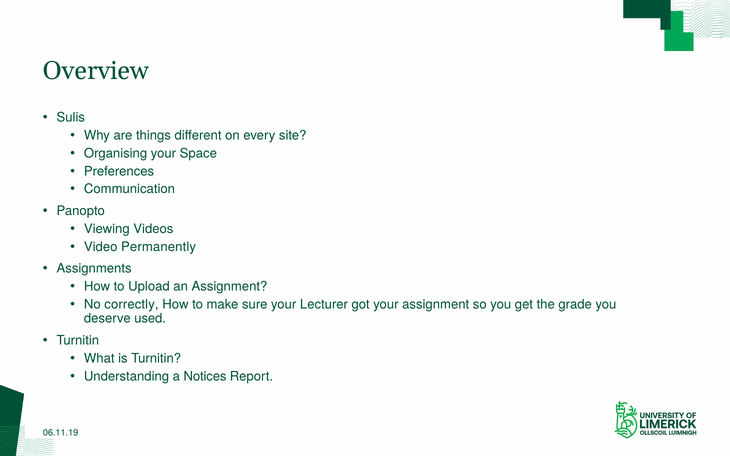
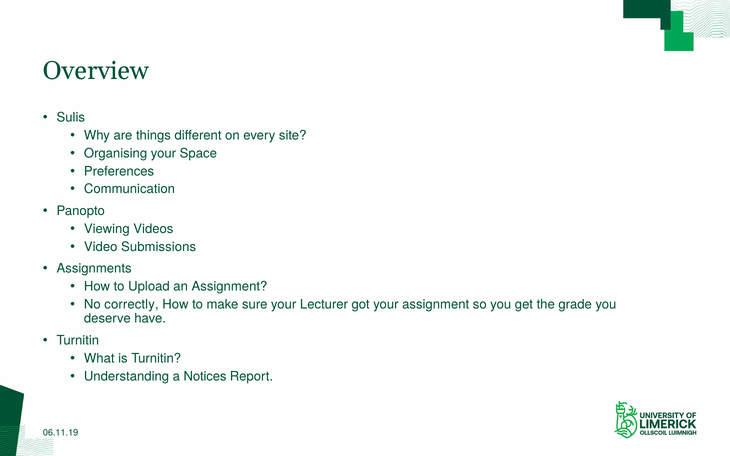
Permanently: Permanently -> Submissions
used: used -> have
